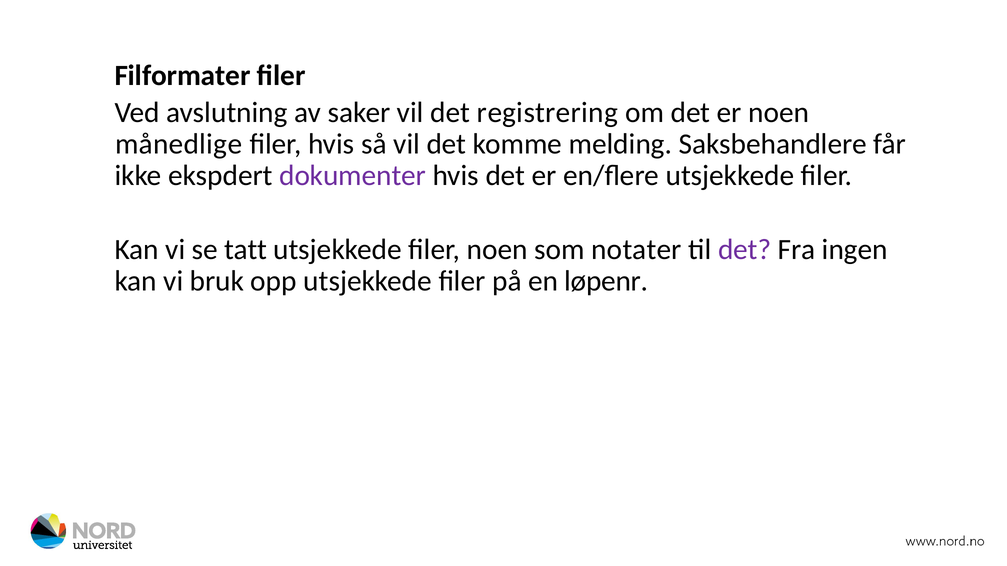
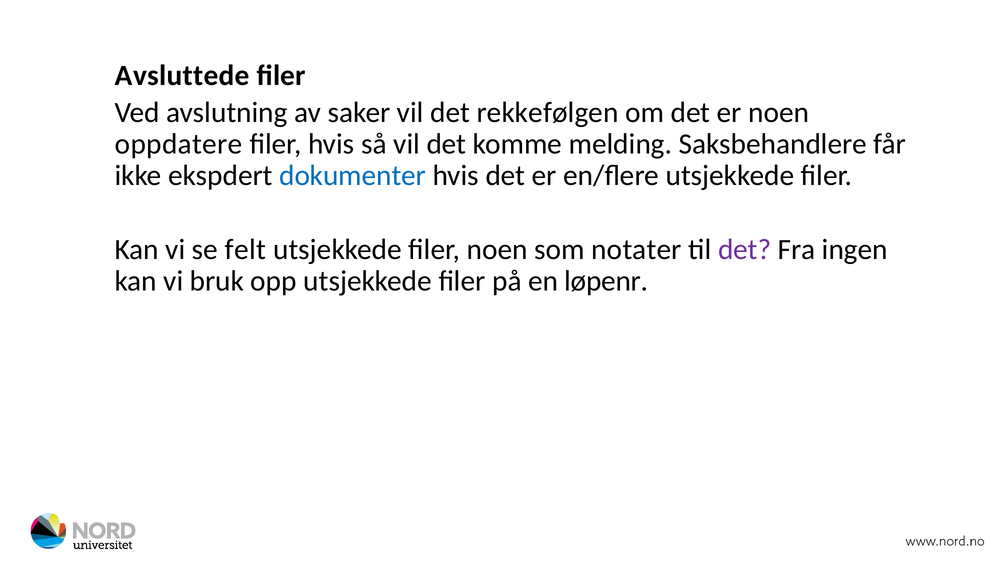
Filformater: Filformater -> Avsluttede
registrering: registrering -> rekkefølgen
månedlige: månedlige -> oppdatere
dokumenter colour: purple -> blue
tatt: tatt -> felt
